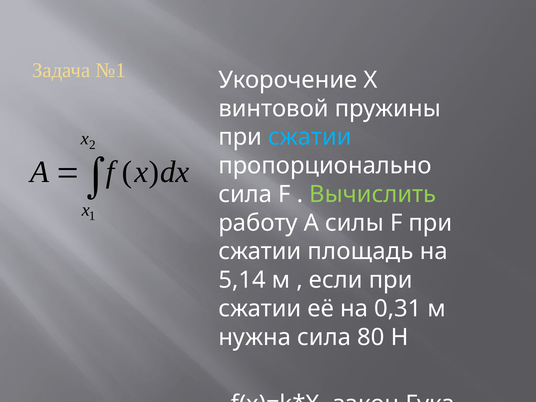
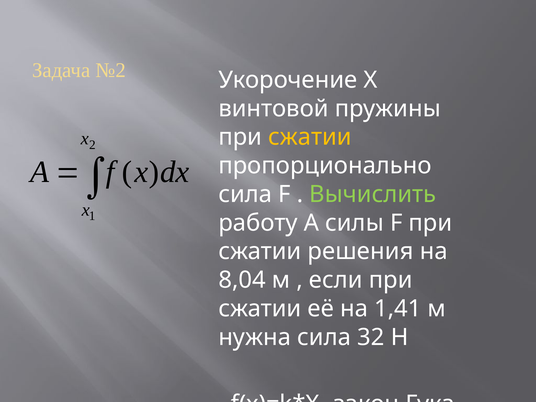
№1: №1 -> №2
сжатии at (310, 137) colour: light blue -> yellow
площадь: площадь -> решения
5,14: 5,14 -> 8,04
0,31: 0,31 -> 1,41
80: 80 -> 32
